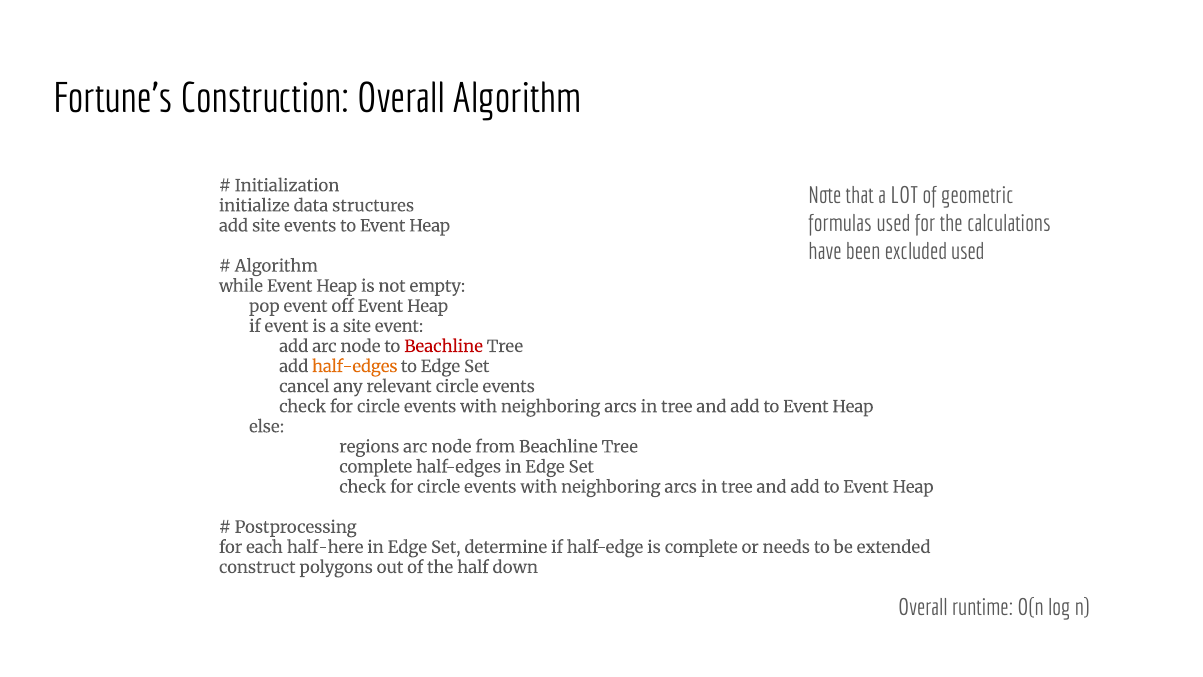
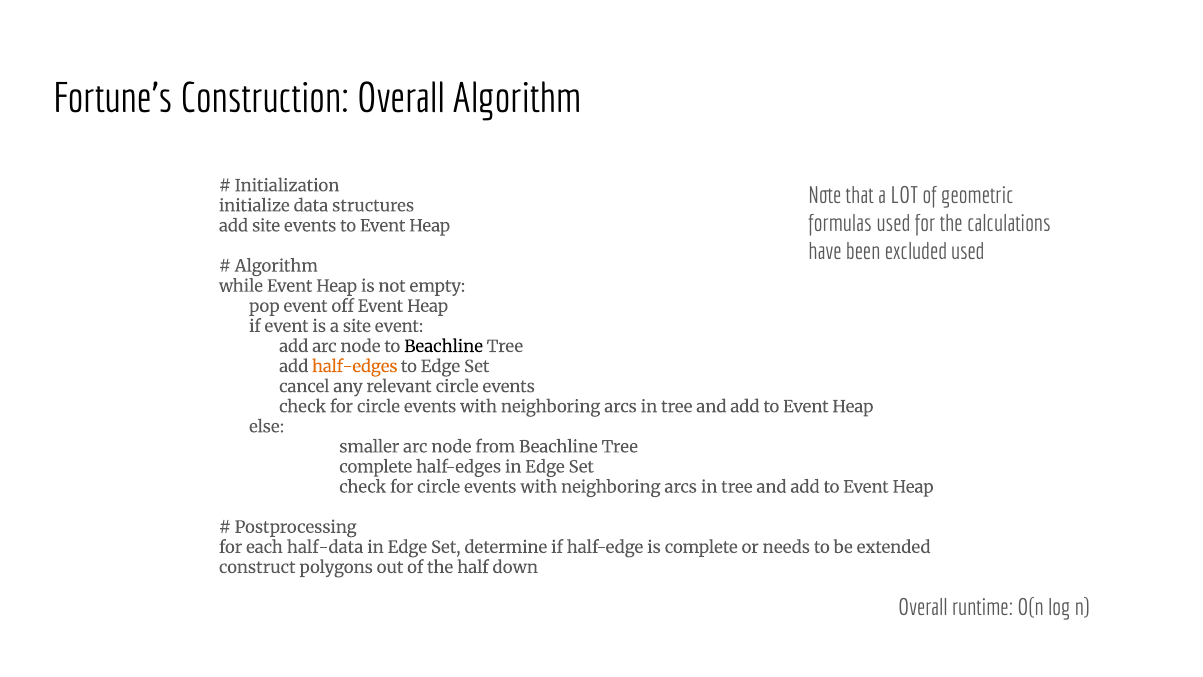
Beachline at (444, 346) colour: red -> black
regions: regions -> smaller
half-here: half-here -> half-data
